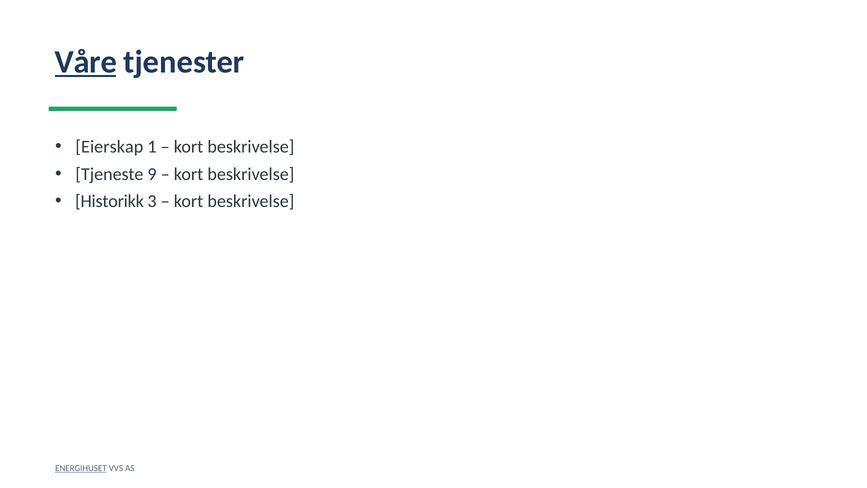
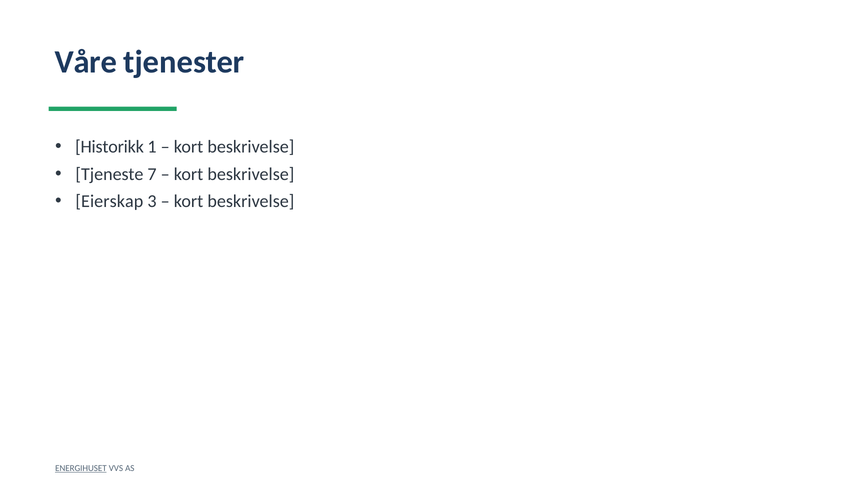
Våre underline: present -> none
Eierskap: Eierskap -> Historikk
9: 9 -> 7
Historikk: Historikk -> Eierskap
